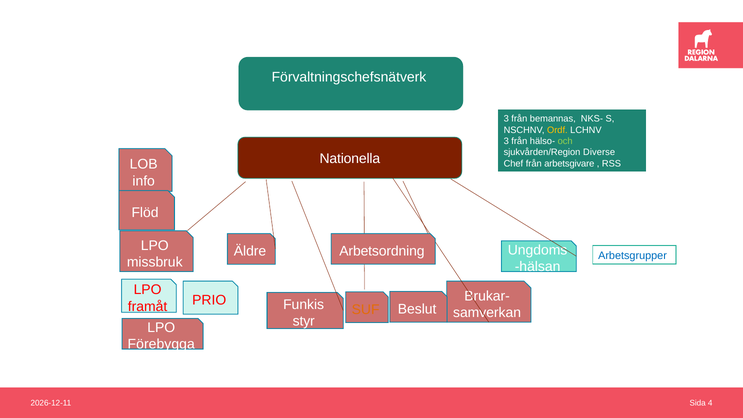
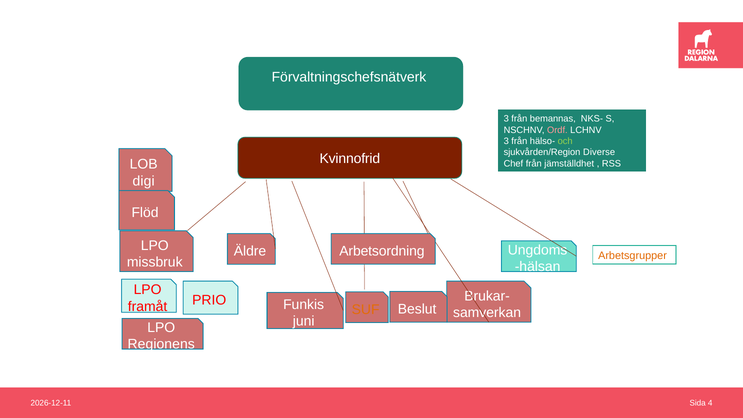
Ordf colour: yellow -> pink
Nationella: Nationella -> Kvinnofrid
arbetsgivare: arbetsgivare -> jämställdhet
info: info -> digi
Arbetsgrupper colour: blue -> orange
styr: styr -> juni
Förebygga: Förebygga -> Regionens
